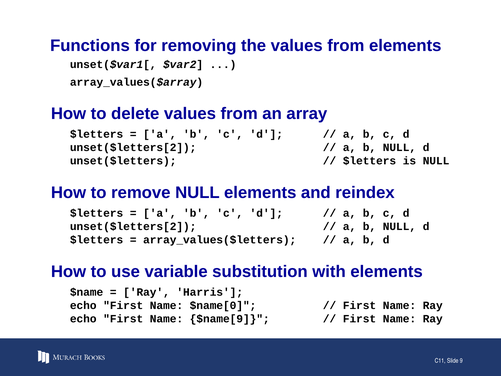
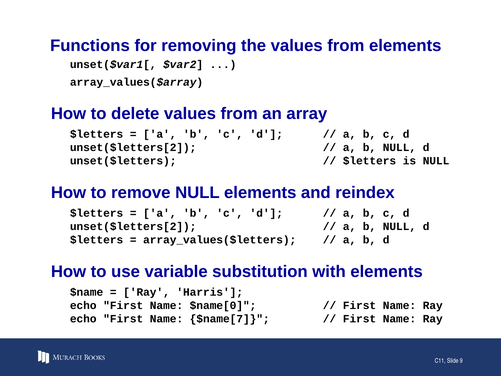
$name[9: $name[9 -> $name[7
